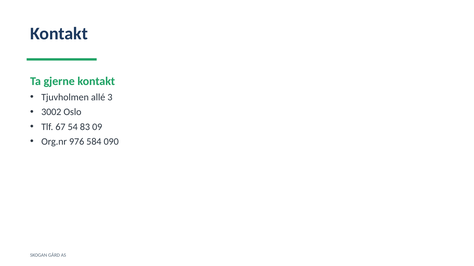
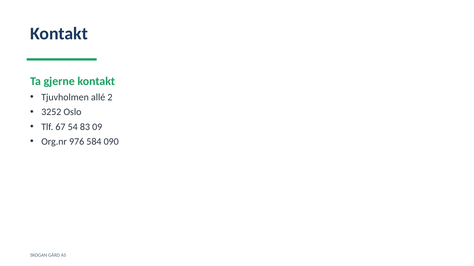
3: 3 -> 2
3002: 3002 -> 3252
